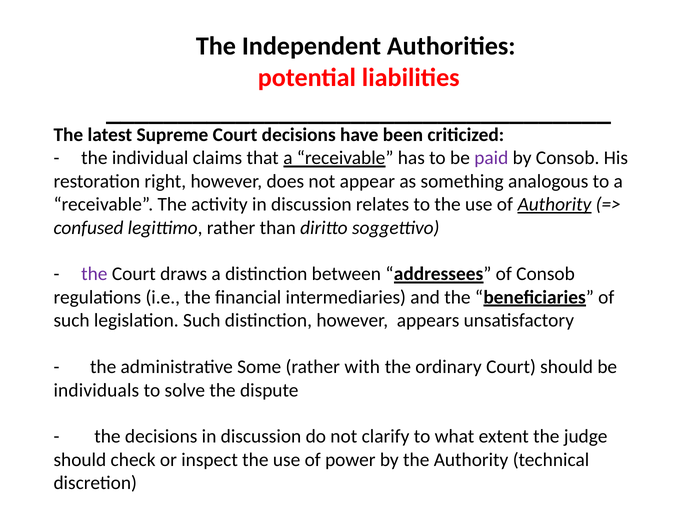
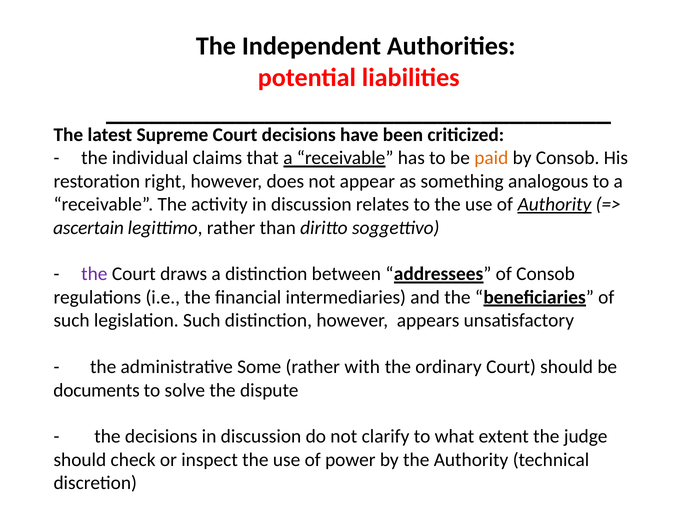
paid colour: purple -> orange
confused: confused -> ascertain
individuals: individuals -> documents
